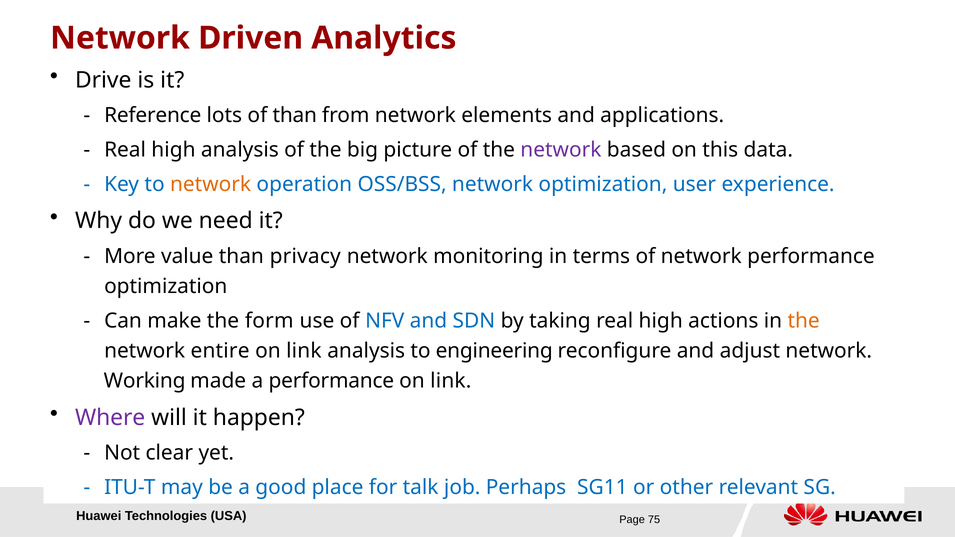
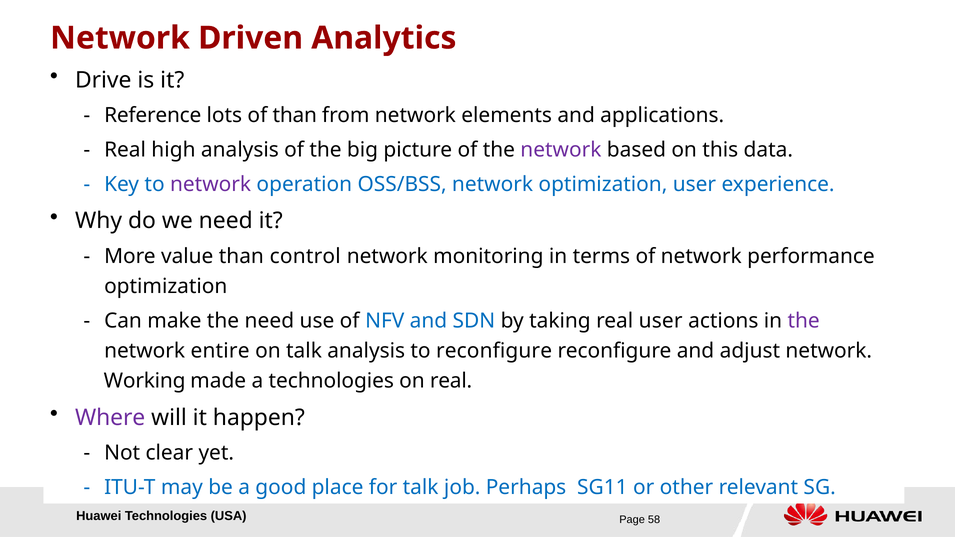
network at (211, 184) colour: orange -> purple
privacy: privacy -> control
the form: form -> need
taking real high: high -> user
the at (804, 321) colour: orange -> purple
link at (304, 351): link -> talk
to engineering: engineering -> reconfigure
a performance: performance -> technologies
link at (451, 381): link -> real
75: 75 -> 58
